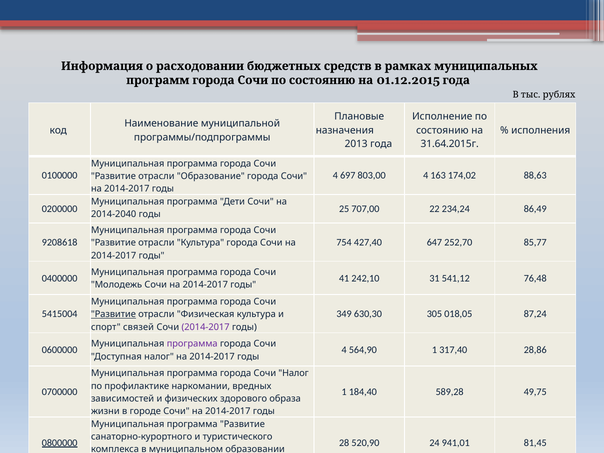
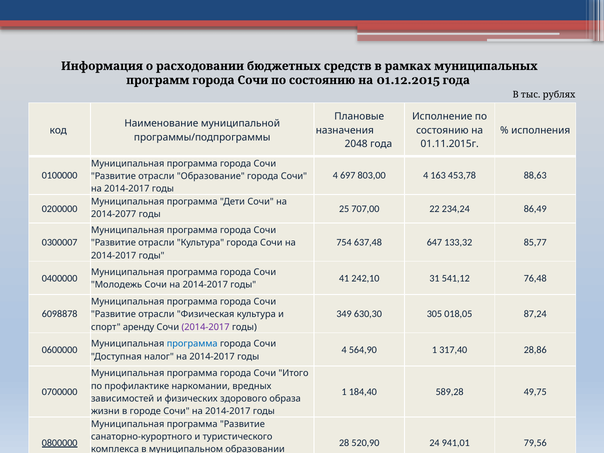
2013: 2013 -> 2048
31.64.2015г: 31.64.2015г -> 01.11.2015г
174,02: 174,02 -> 453,78
2014-2040: 2014-2040 -> 2014-2077
9208618: 9208618 -> 0300007
427,40: 427,40 -> 637,48
252,70: 252,70 -> 133,32
5415004: 5415004 -> 6098878
Развитие at (113, 314) underline: present -> none
связей: связей -> аренду
программа at (192, 344) colour: purple -> blue
Сочи Налог: Налог -> Итого
81,45: 81,45 -> 79,56
